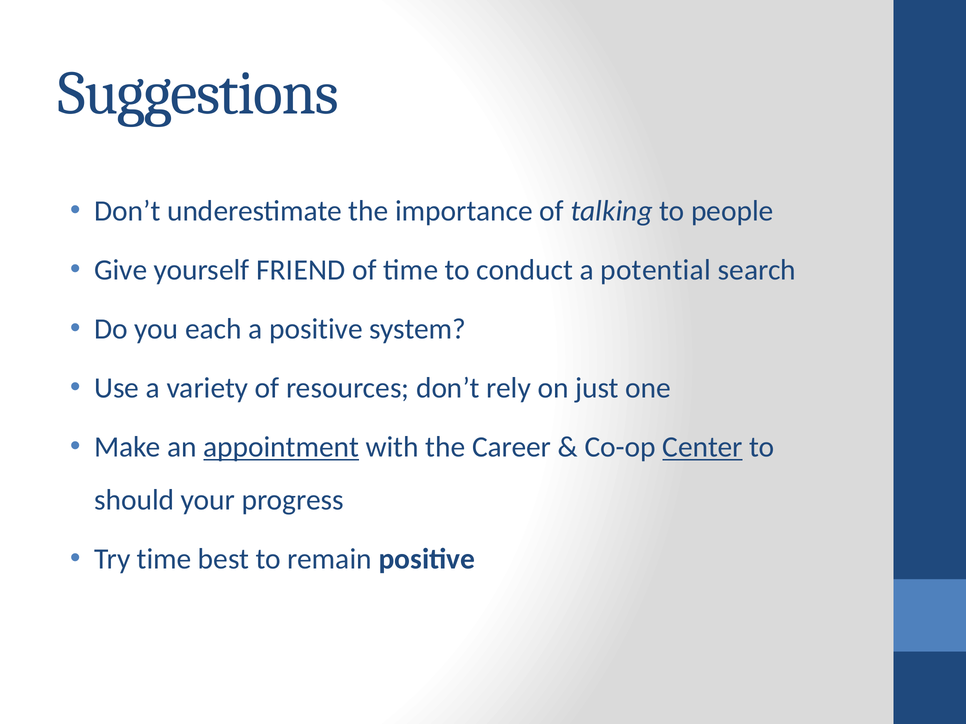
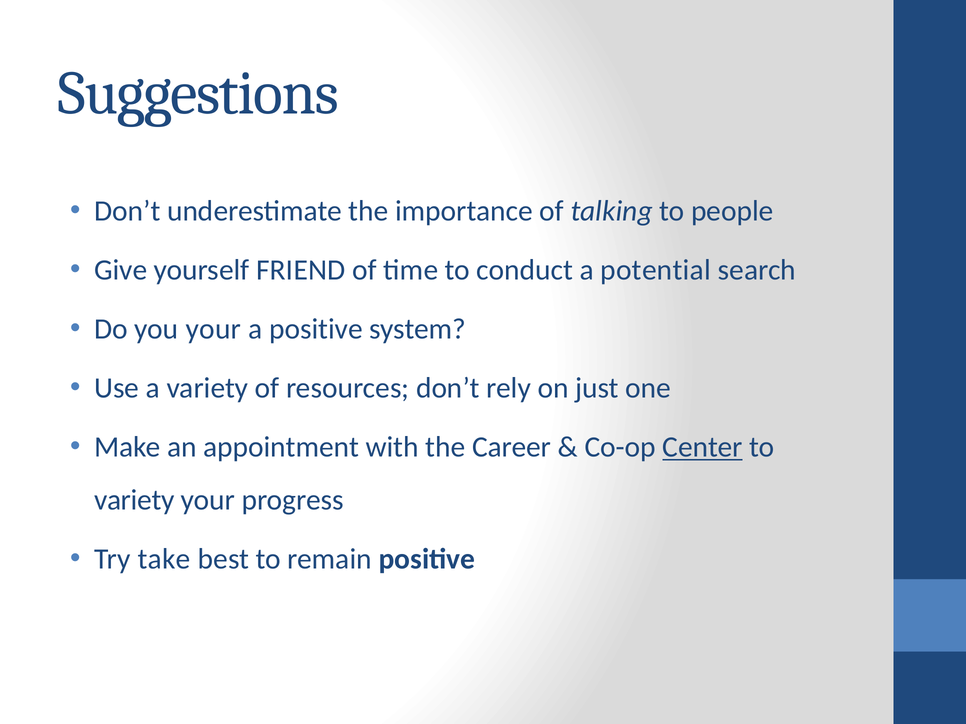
you each: each -> your
appointment underline: present -> none
should at (134, 500): should -> variety
Try time: time -> take
